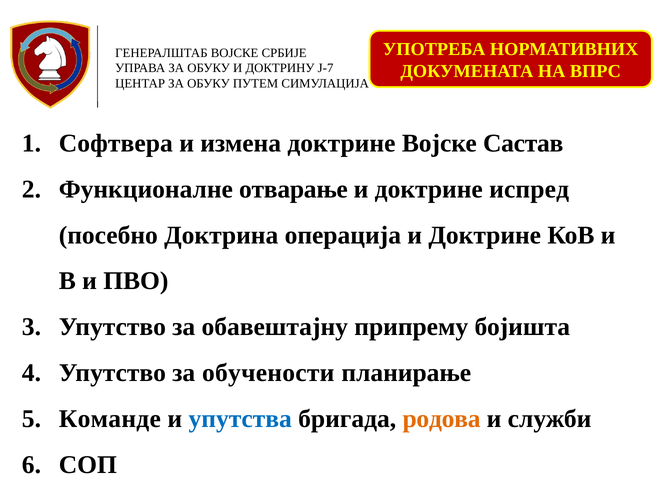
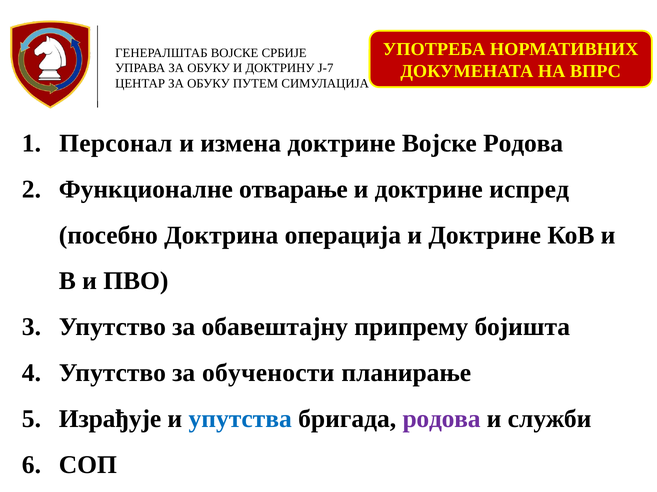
Софтвера: Софтвера -> Персонал
Војске Састав: Састав -> Родова
Команде: Команде -> Израђује
родова at (442, 420) colour: orange -> purple
